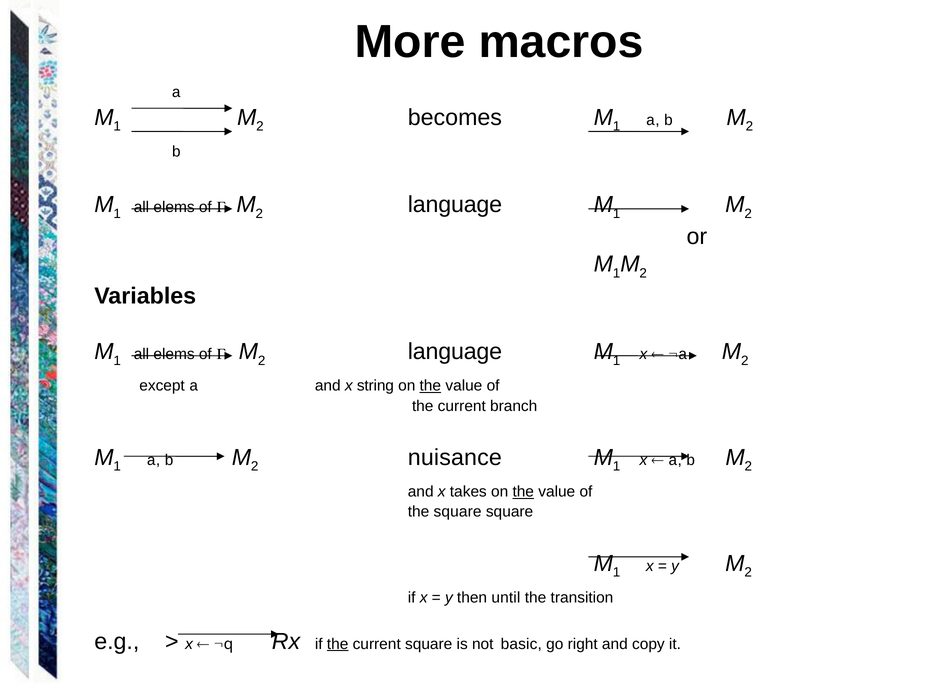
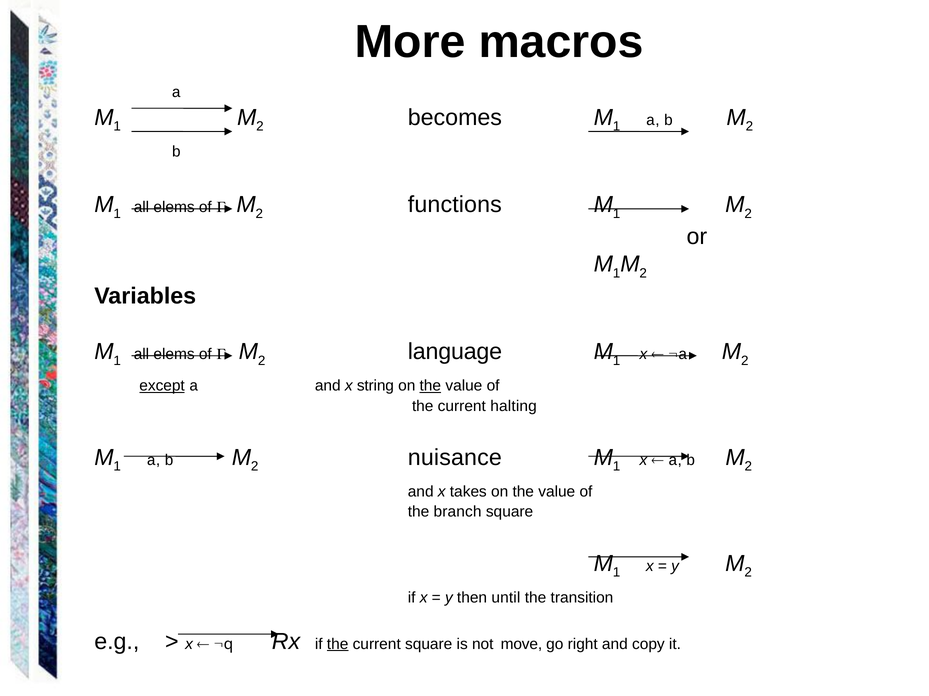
language at (455, 205): language -> functions
except underline: none -> present
branch: branch -> halting
the at (523, 492) underline: present -> none
the square: square -> branch
basic: basic -> move
